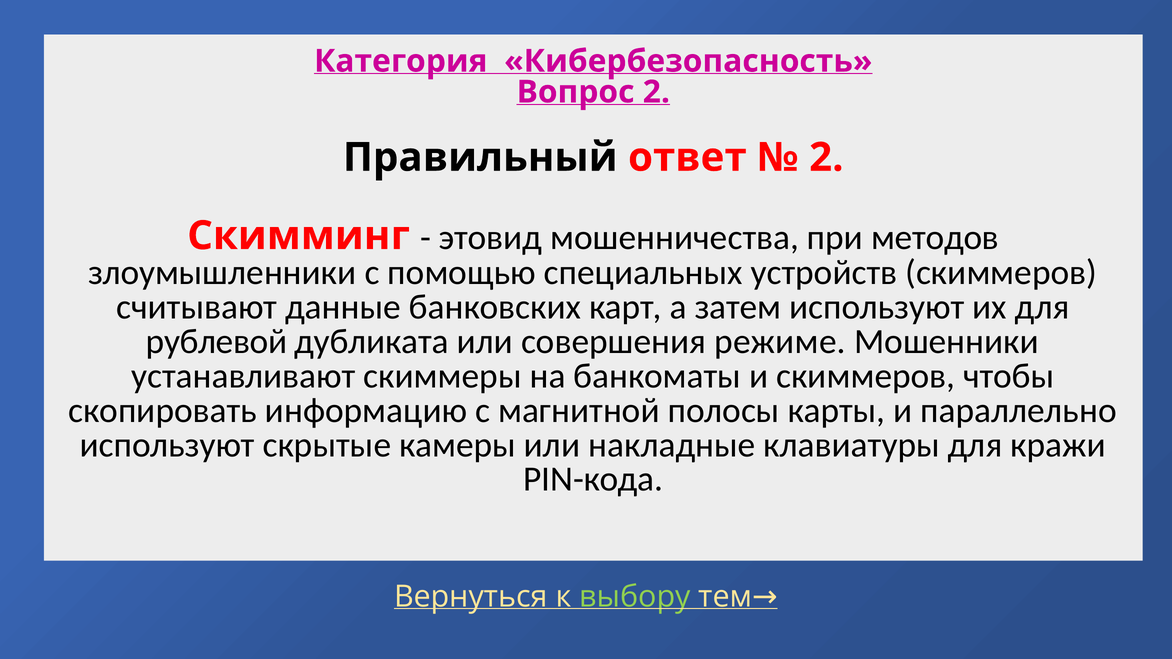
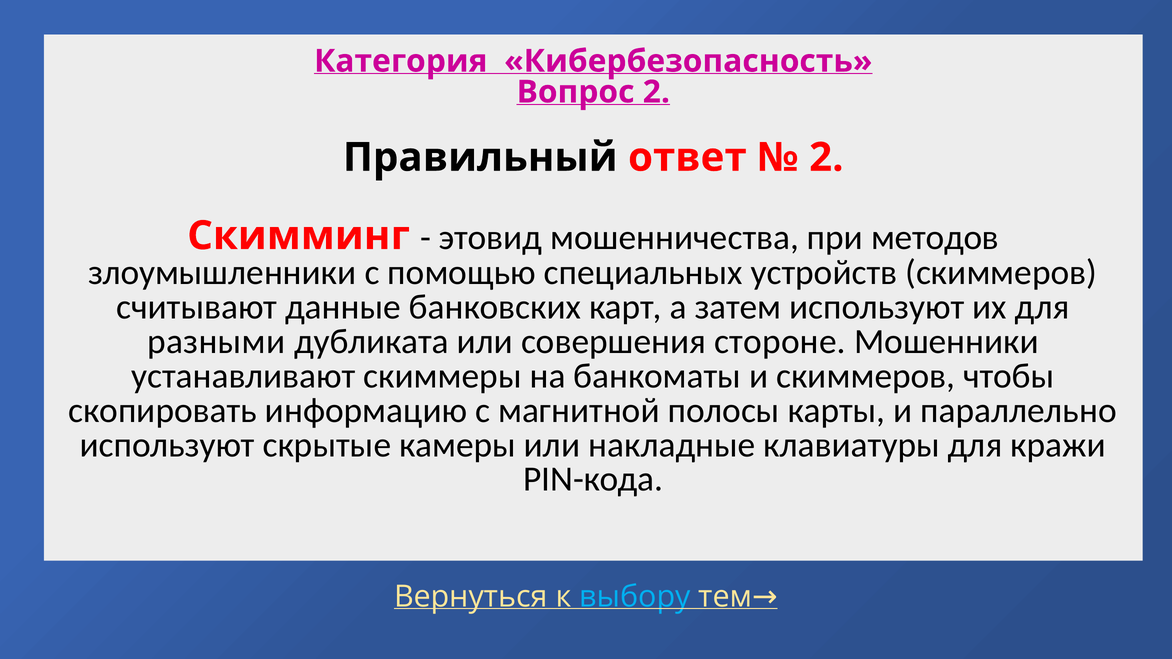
рублевой: рублевой -> разными
режиме: режиме -> стороне
выбору colour: light green -> light blue
